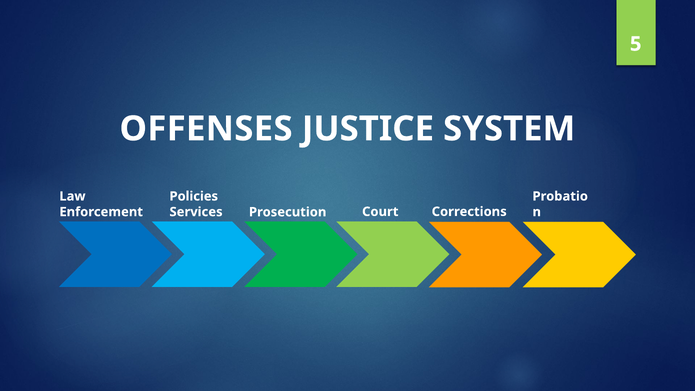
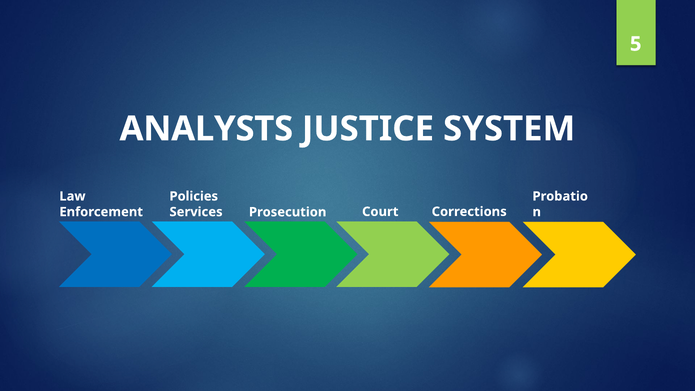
OFFENSES: OFFENSES -> ANALYSTS
